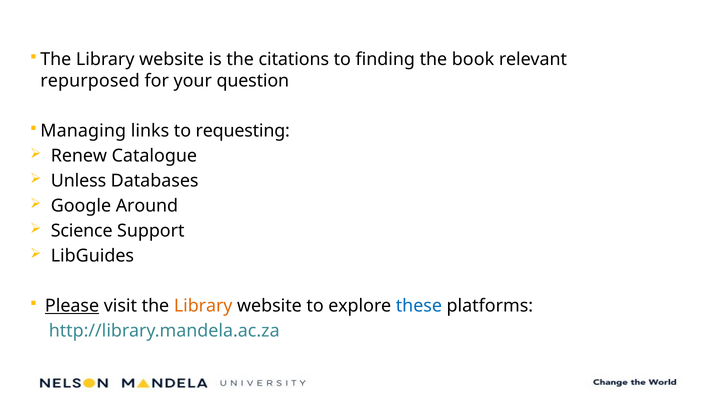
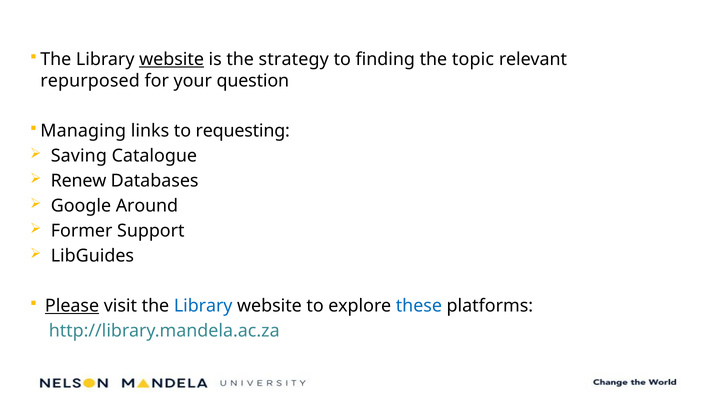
website at (172, 60) underline: none -> present
citations: citations -> strategy
book: book -> topic
Renew: Renew -> Saving
Unless: Unless -> Renew
Science: Science -> Former
Library at (203, 306) colour: orange -> blue
